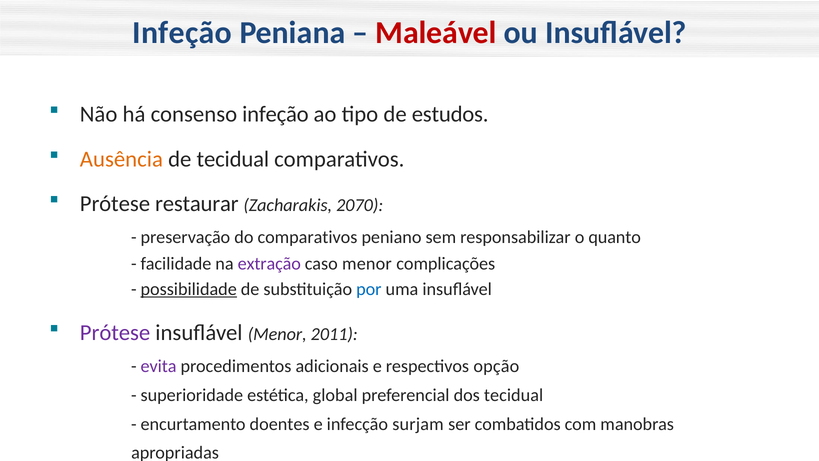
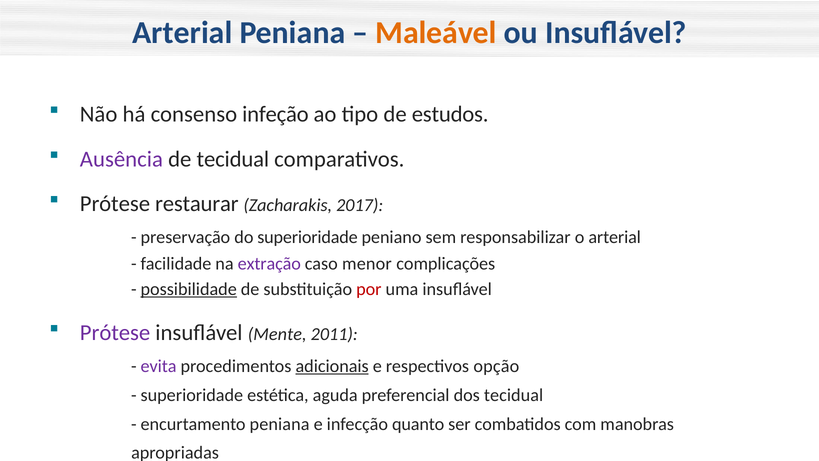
Infeção at (182, 33): Infeção -> Arterial
Maleável colour: red -> orange
Ausência colour: orange -> purple
2070: 2070 -> 2017
do comparativos: comparativos -> superioridade
o quanto: quanto -> arterial
por colour: blue -> red
insuflável Menor: Menor -> Mente
adicionais underline: none -> present
global: global -> aguda
encurtamento doentes: doentes -> peniana
surjam: surjam -> quanto
